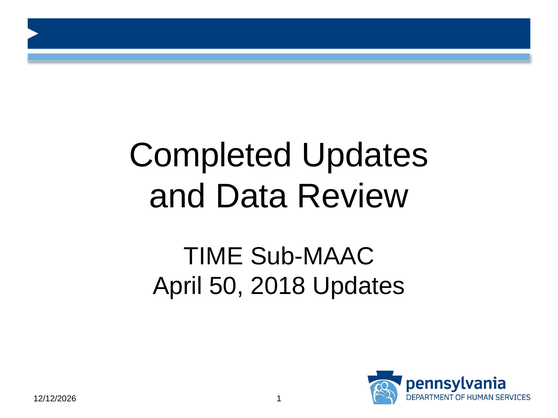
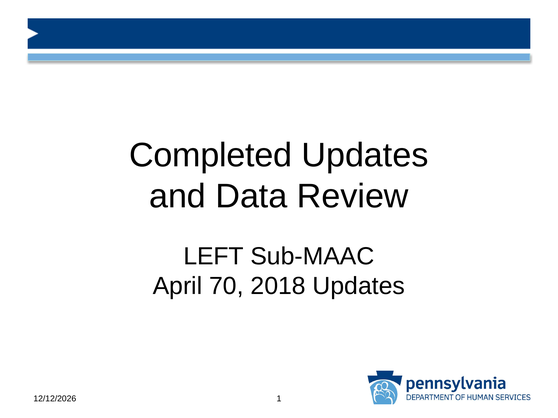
TIME: TIME -> LEFT
50: 50 -> 70
